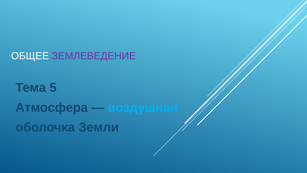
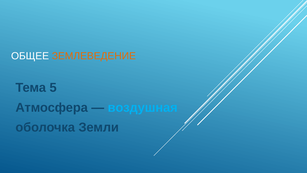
ЗЕМЛЕВЕДЕНИЕ colour: purple -> orange
